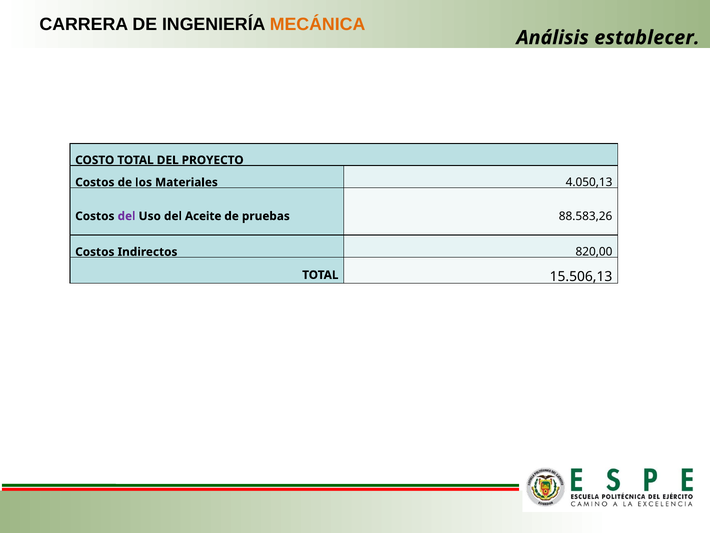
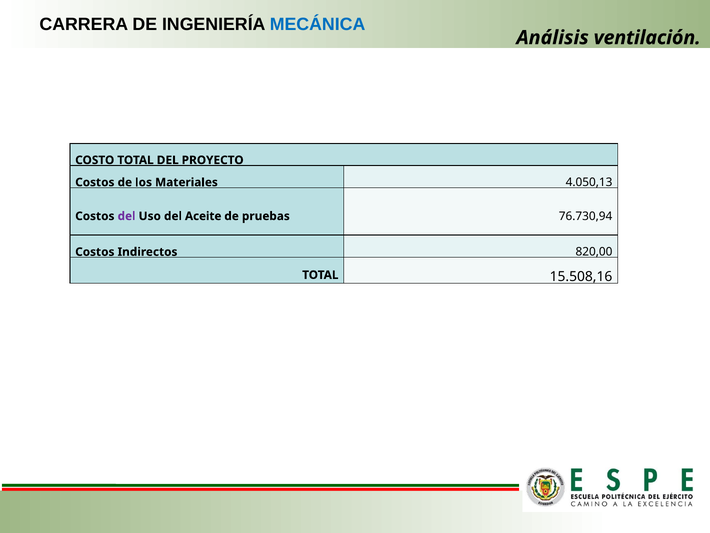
MECÁNICA colour: orange -> blue
establecer: establecer -> ventilación
88.583,26: 88.583,26 -> 76.730,94
15.506,13: 15.506,13 -> 15.508,16
